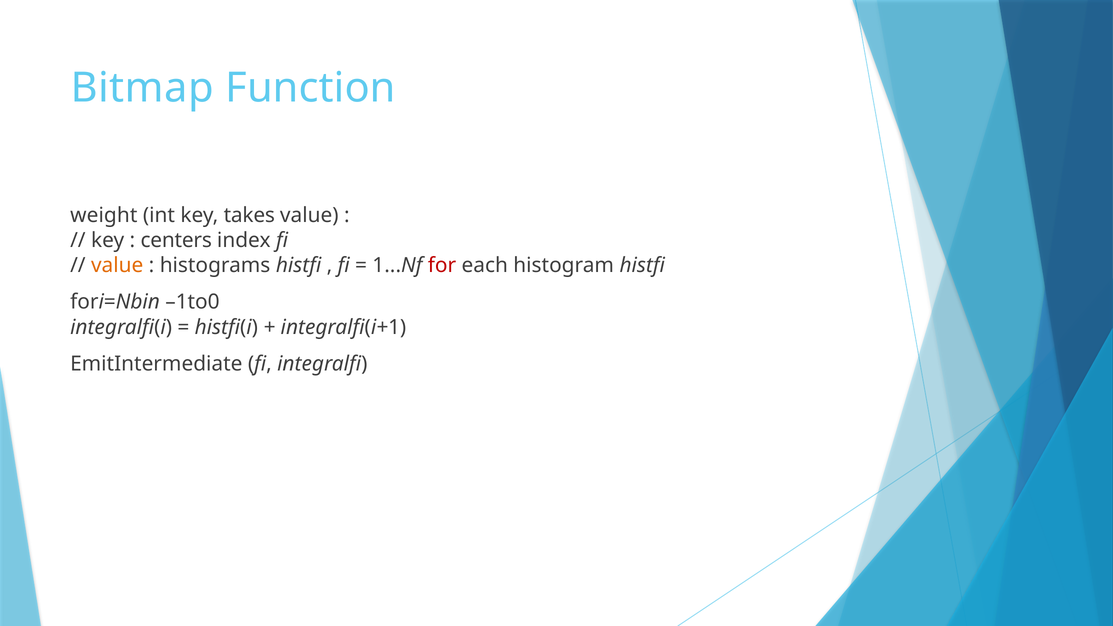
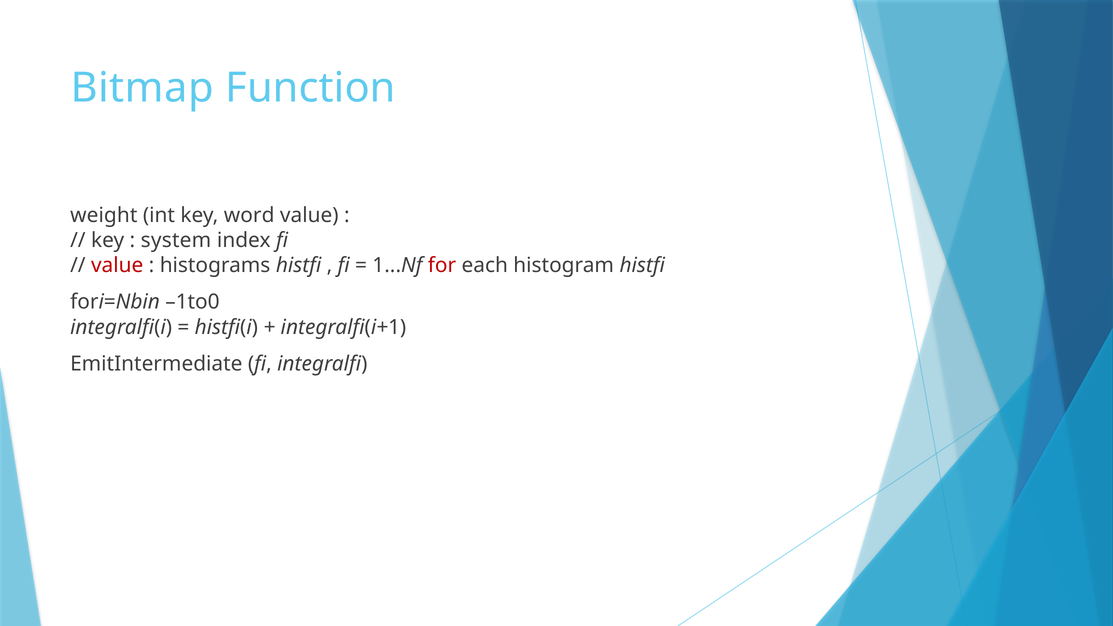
takes: takes -> word
centers: centers -> system
value at (117, 265) colour: orange -> red
